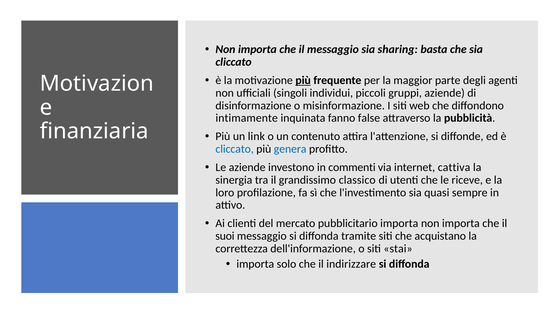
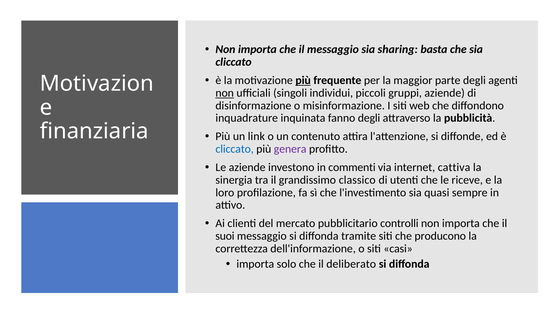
non at (225, 93) underline: none -> present
intimamente: intimamente -> inquadrature
fanno false: false -> degli
genera colour: blue -> purple
pubblicitario importa: importa -> controlli
acquistano: acquistano -> producono
stai: stai -> casi
indirizzare: indirizzare -> deliberato
